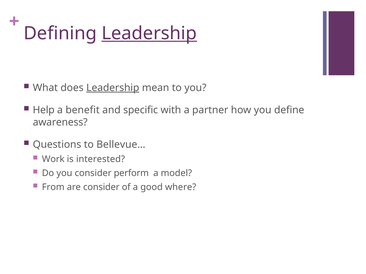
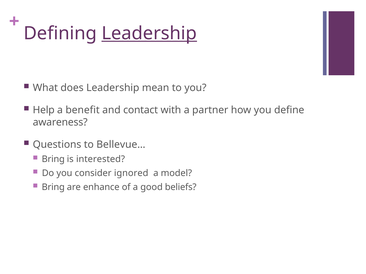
Leadership at (113, 88) underline: present -> none
specific: specific -> contact
Work at (53, 159): Work -> Bring
perform: perform -> ignored
From at (53, 188): From -> Bring
are consider: consider -> enhance
where: where -> beliefs
